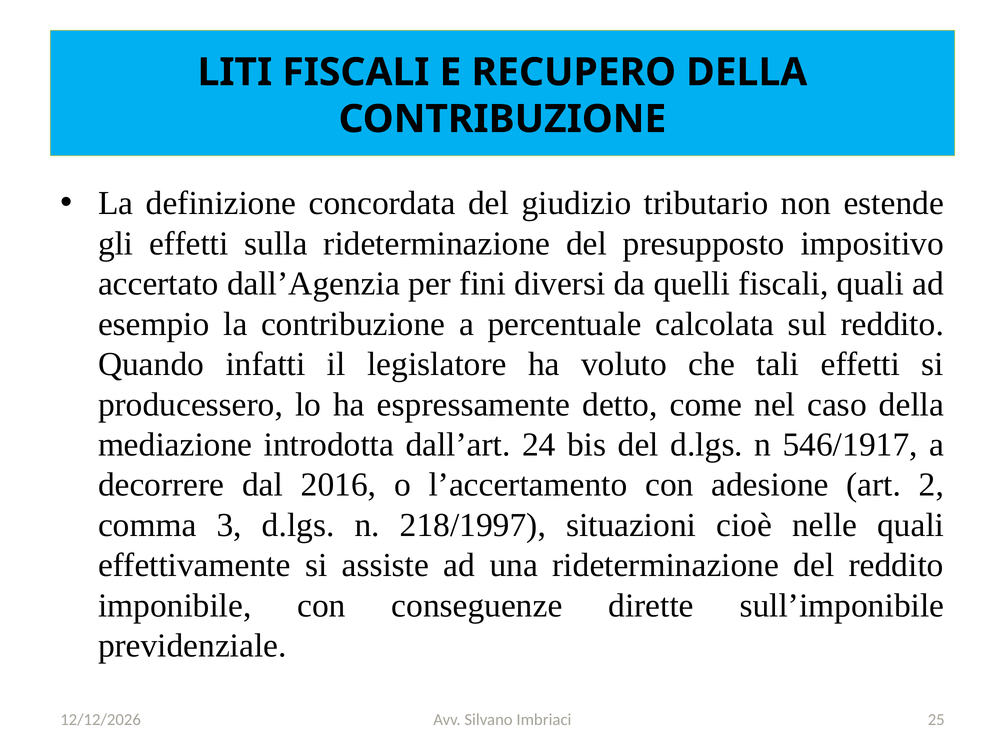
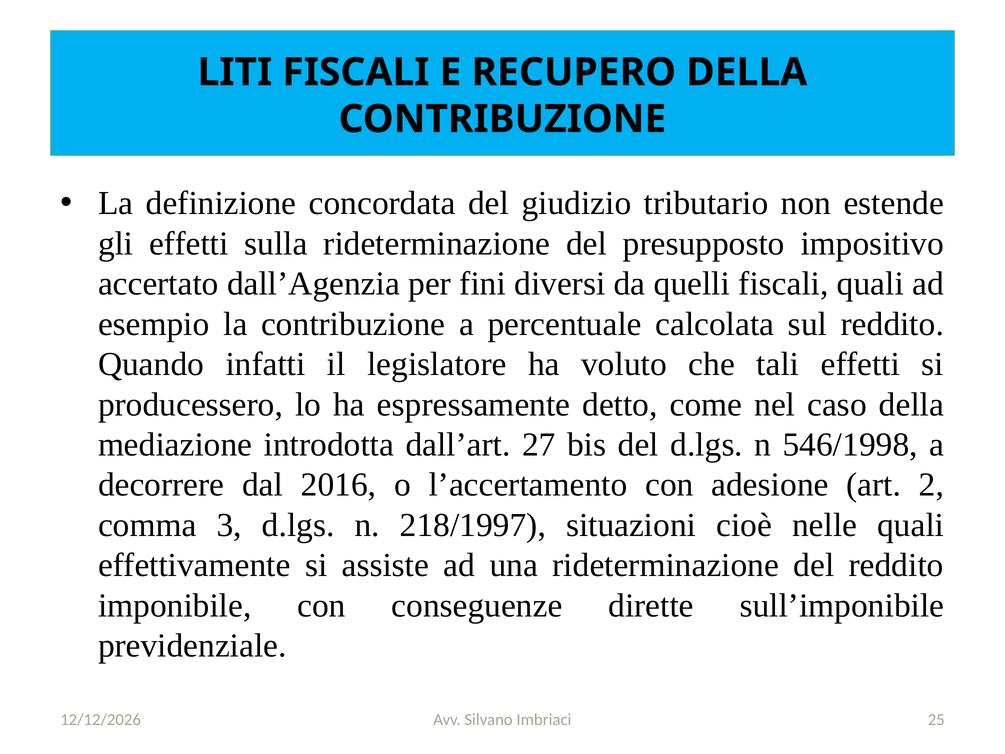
24: 24 -> 27
546/1917: 546/1917 -> 546/1998
